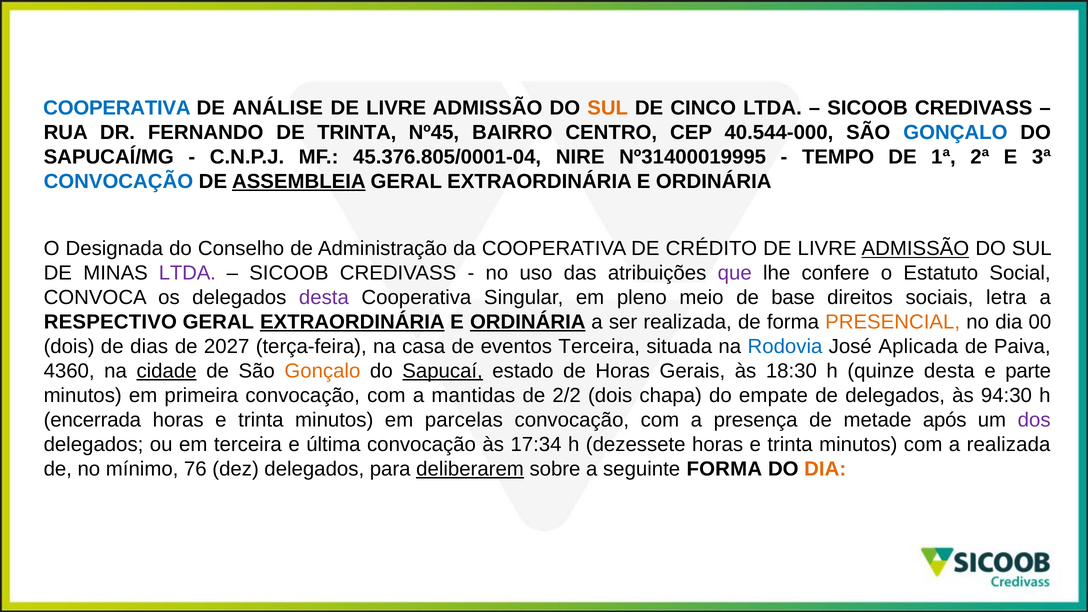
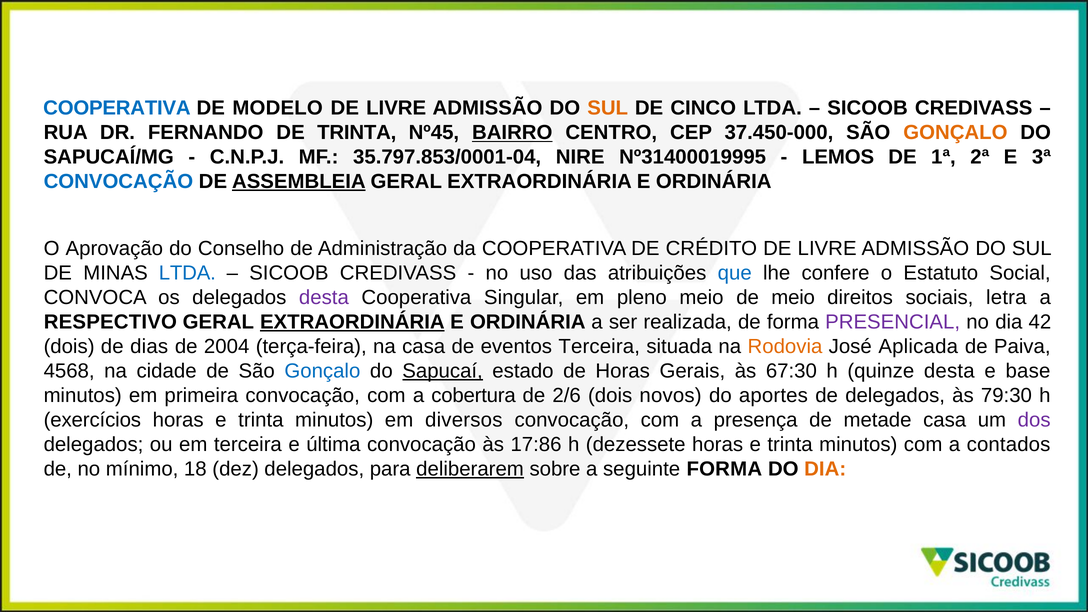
ANÁLISE: ANÁLISE -> MODELO
BAIRRO underline: none -> present
40.544-000: 40.544-000 -> 37.450-000
GONÇALO at (955, 133) colour: blue -> orange
45.376.805/0001-04: 45.376.805/0001-04 -> 35.797.853/0001-04
TEMPO: TEMPO -> LEMOS
Designada: Designada -> Aprovação
ADMISSÃO at (915, 249) underline: present -> none
LTDA at (187, 273) colour: purple -> blue
que colour: purple -> blue
de base: base -> meio
ORDINÁRIA at (528, 322) underline: present -> none
PRESENCIAL colour: orange -> purple
00: 00 -> 42
2027: 2027 -> 2004
Rodovia colour: blue -> orange
4360: 4360 -> 4568
cidade underline: present -> none
Gonçalo at (322, 371) colour: orange -> blue
18:30: 18:30 -> 67:30
parte: parte -> base
mantidas: mantidas -> cobertura
2/2: 2/2 -> 2/6
chapa: chapa -> novos
empate: empate -> aportes
94:30: 94:30 -> 79:30
encerrada: encerrada -> exercícios
parcelas: parcelas -> diversos
metade após: após -> casa
17:34: 17:34 -> 17:86
a realizada: realizada -> contados
76: 76 -> 18
